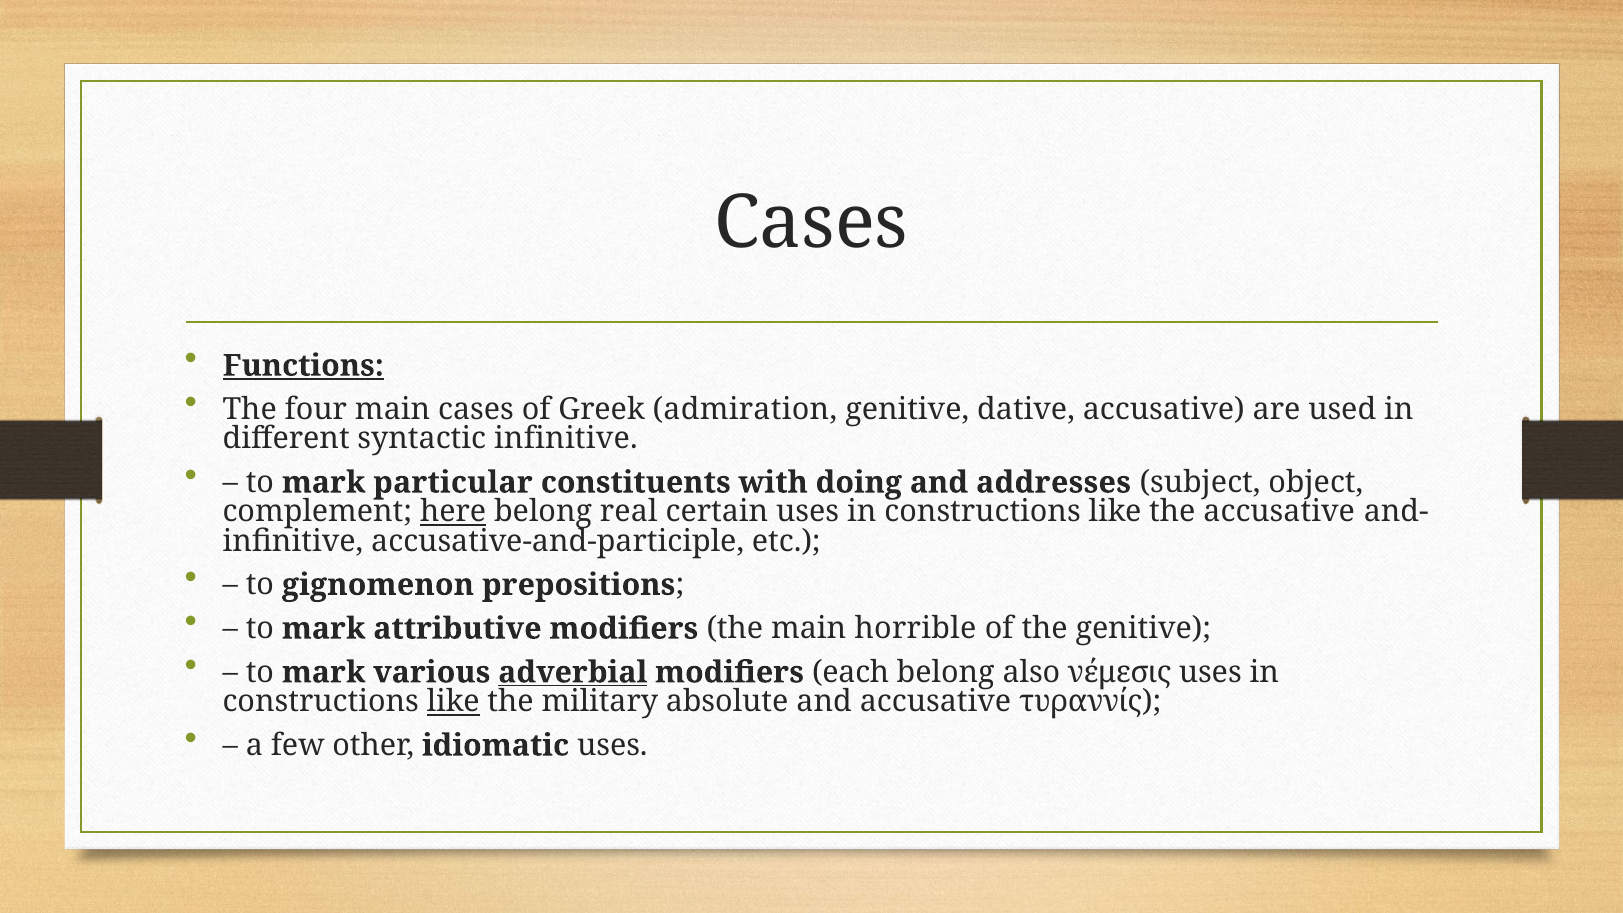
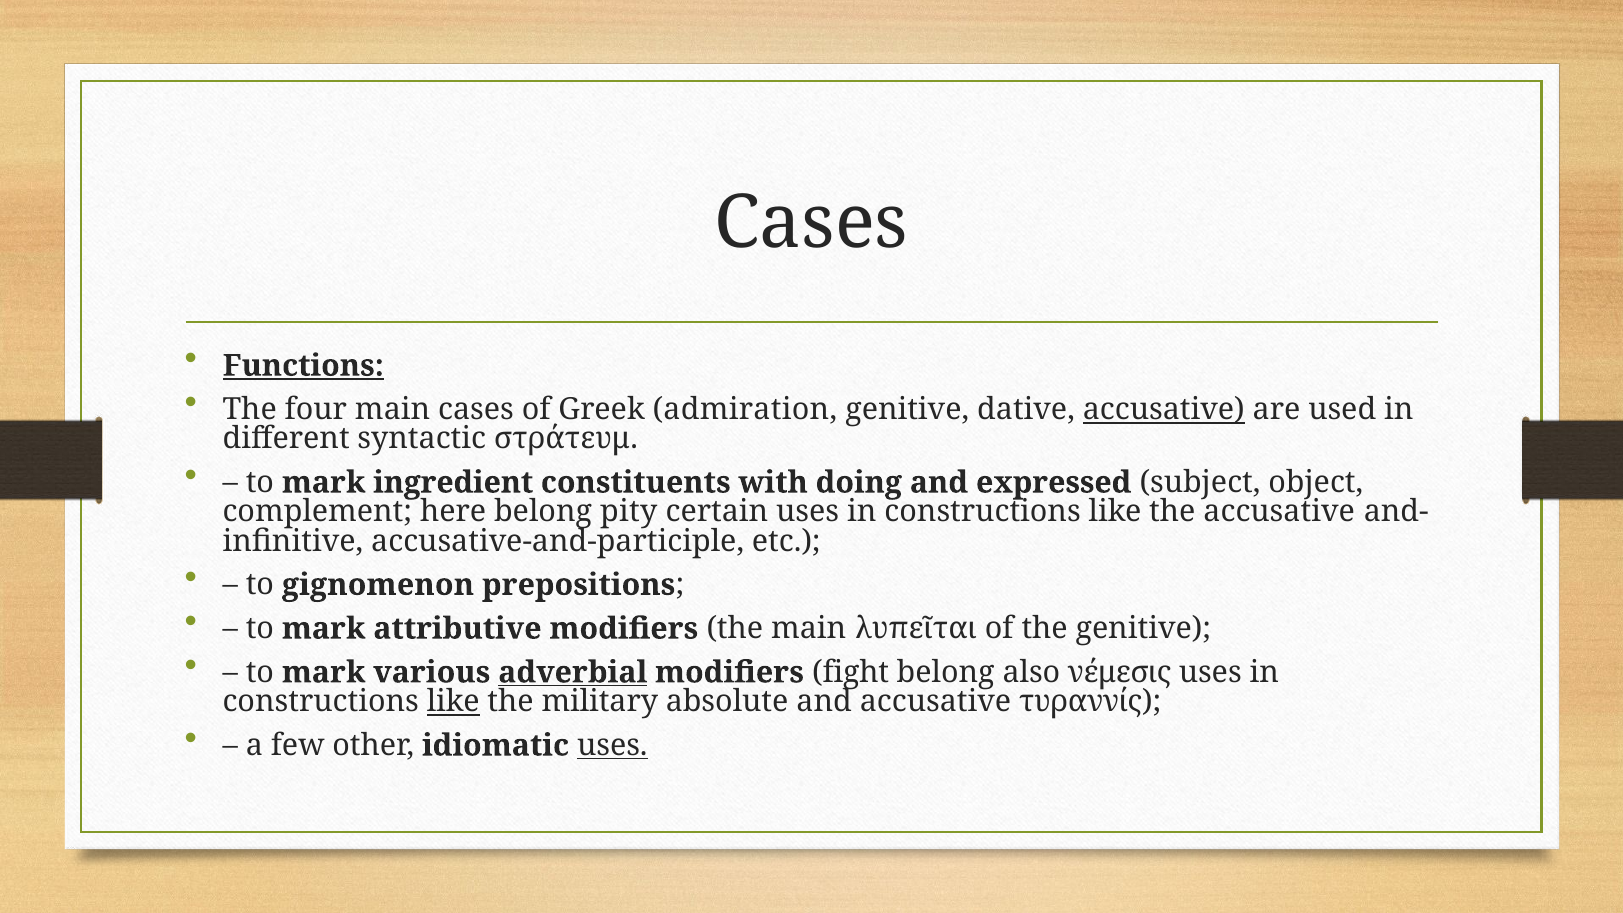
accusative at (1164, 409) underline: none -> present
syntactic infinitive: infinitive -> στράτευμ
particular: particular -> ingredient
addresses: addresses -> expressed
here underline: present -> none
real: real -> pity
horrible: horrible -> λυπεῖται
each: each -> fight
uses at (612, 745) underline: none -> present
